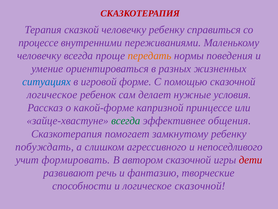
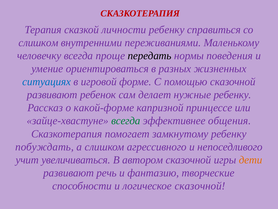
сказкой человечку: человечку -> личности
процессе at (38, 43): процессе -> слишком
передать colour: orange -> black
логическое at (52, 95): логическое -> развивают
нужные условия: условия -> ребенку
формировать: формировать -> увеличиваться
дети colour: red -> orange
